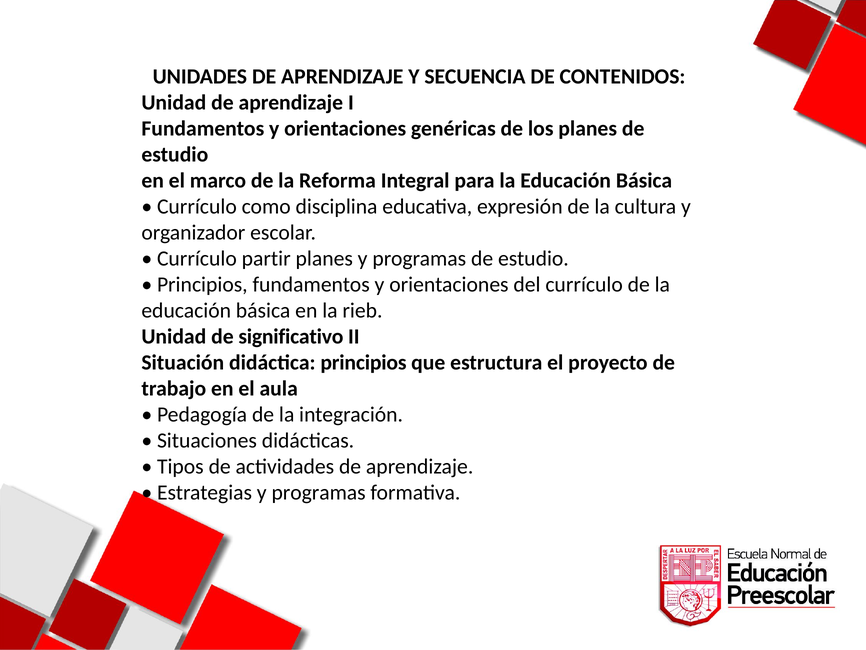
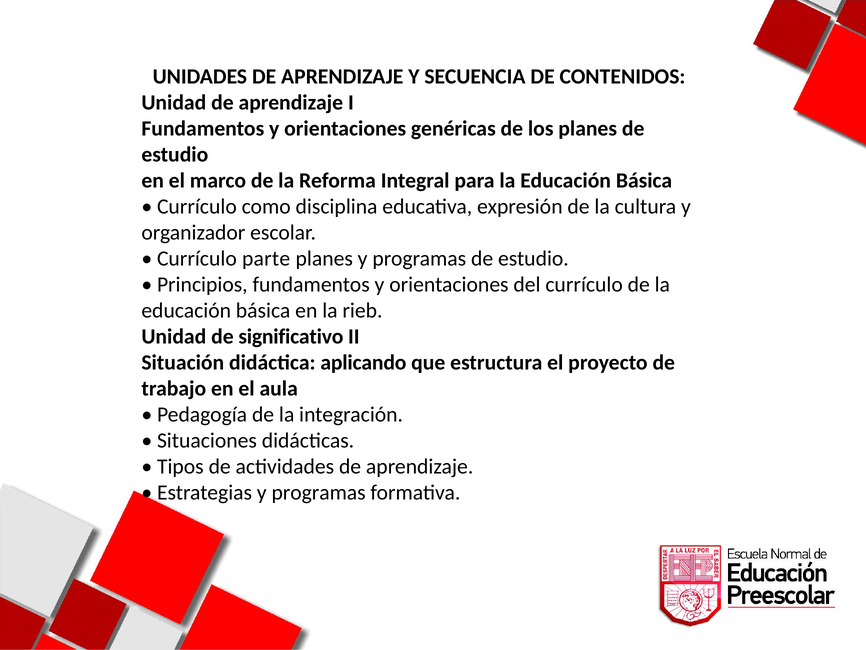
partir: partir -> parte
didáctica principios: principios -> aplicando
